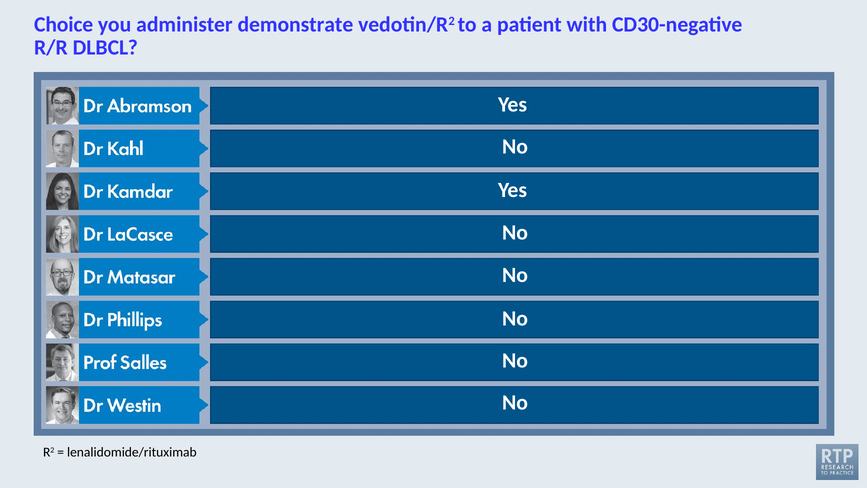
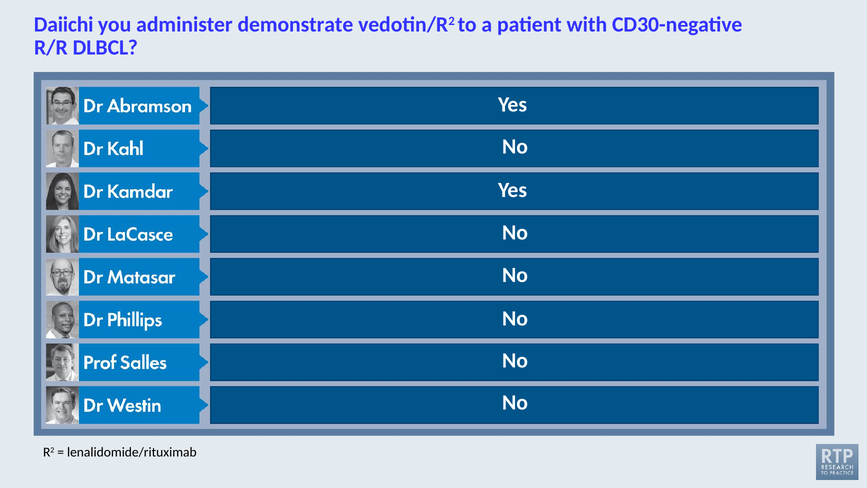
Choice: Choice -> Daiichi
